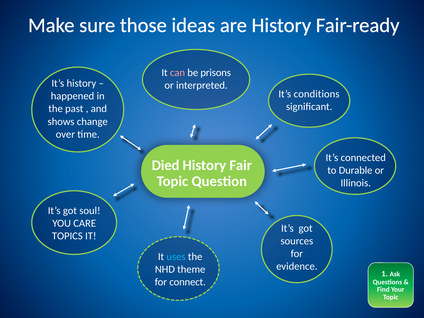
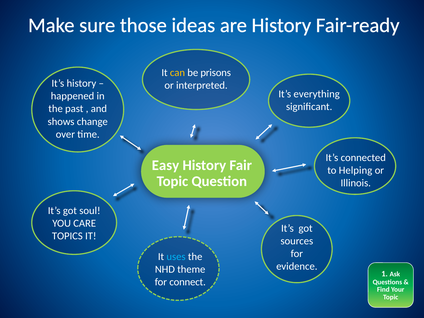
can colour: pink -> yellow
conditions: conditions -> everything
Died: Died -> Easy
Durable: Durable -> Helping
